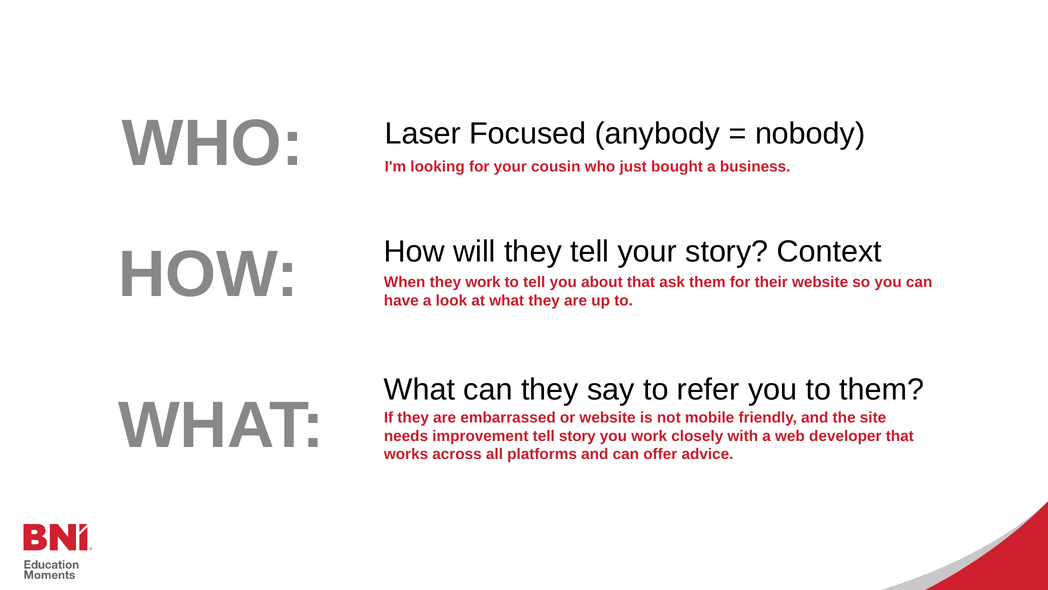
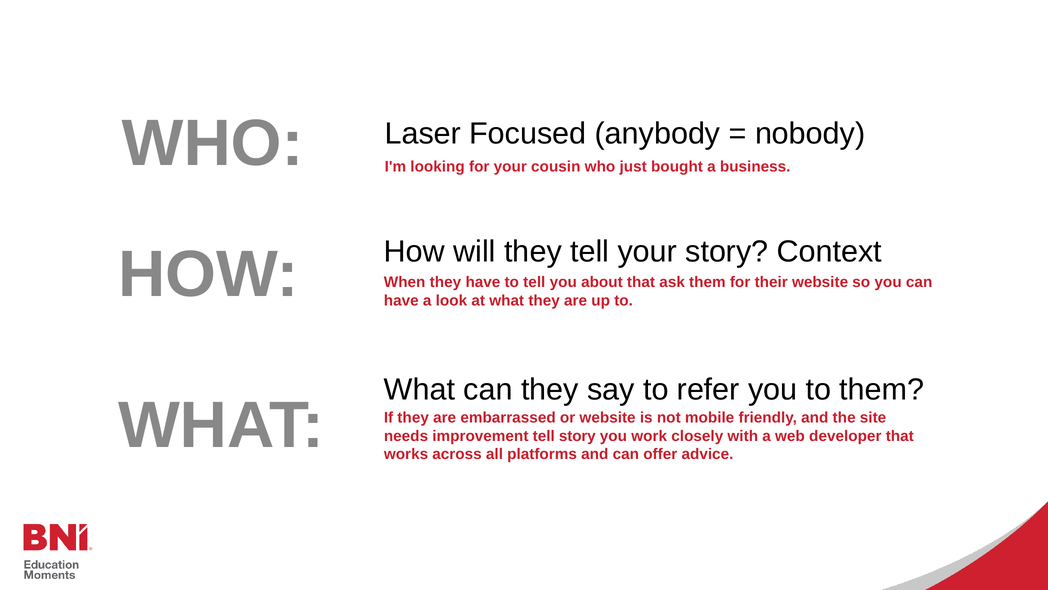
they work: work -> have
